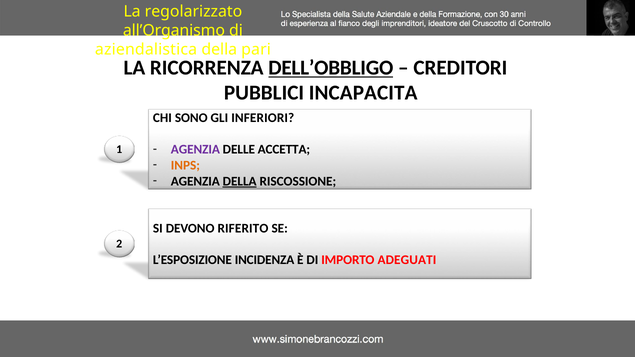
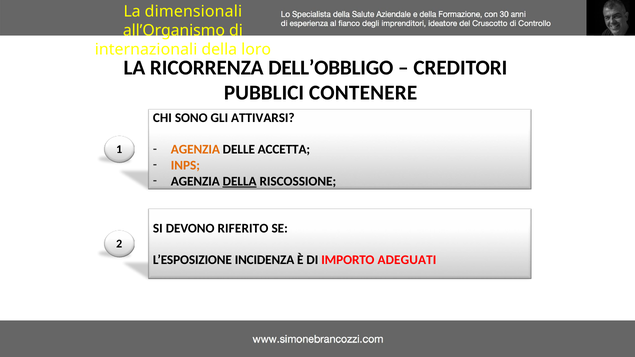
regolarizzato: regolarizzato -> dimensionali
aziendalistica: aziendalistica -> internazionali
pari: pari -> loro
DELL’OBBLIGO underline: present -> none
INCAPACITA: INCAPACITA -> CONTENERE
INFERIORI: INFERIORI -> ATTIVARSI
AGENZIA at (195, 150) colour: purple -> orange
